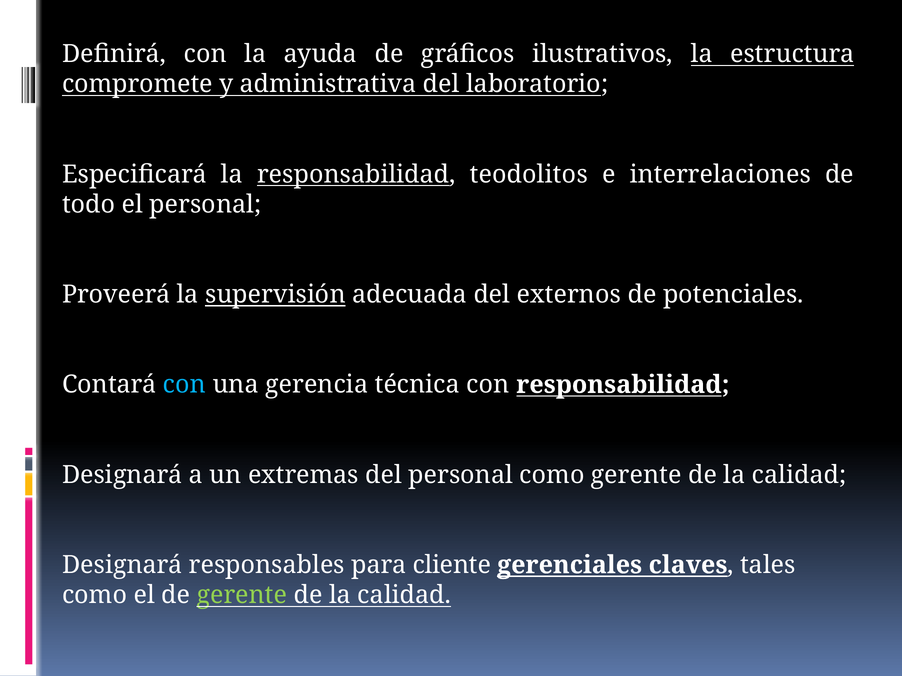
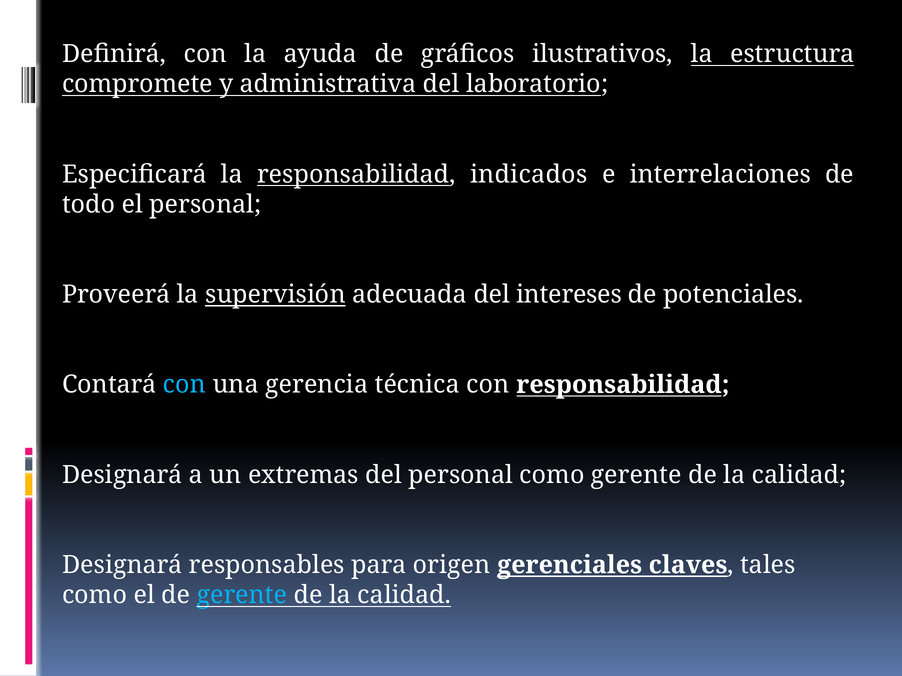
teodolitos: teodolitos -> indicados
externos: externos -> intereses
cliente: cliente -> origen
gerente at (242, 595) colour: light green -> light blue
